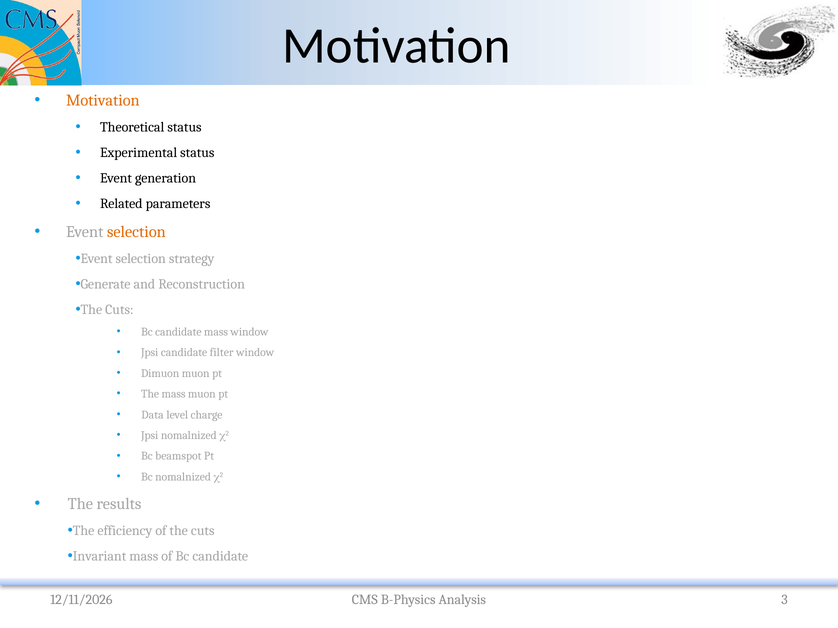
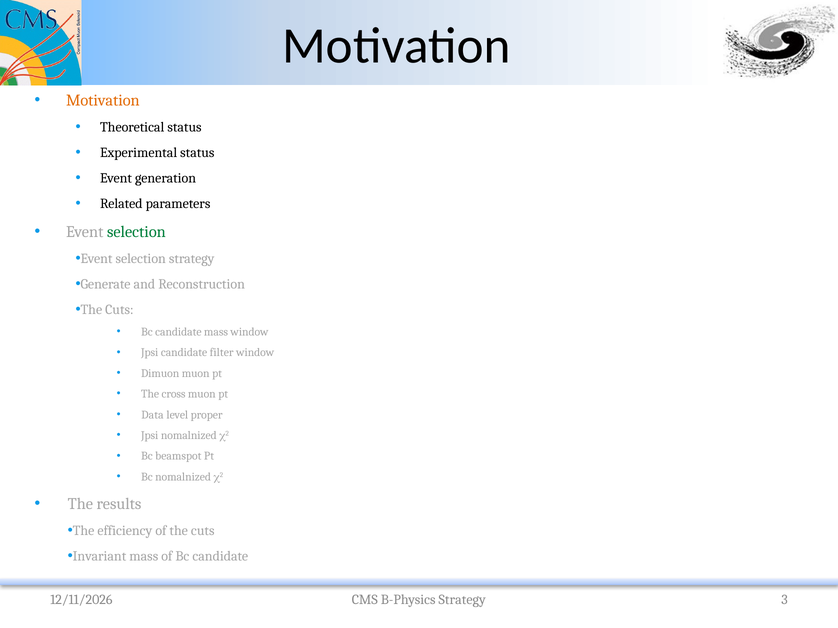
selection at (136, 232) colour: orange -> green
The mass: mass -> cross
charge: charge -> proper
B-Physics Analysis: Analysis -> Strategy
